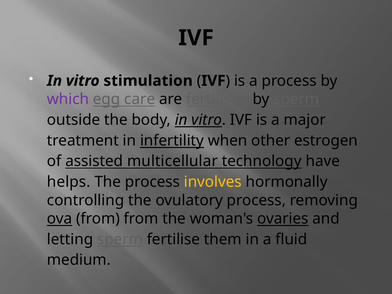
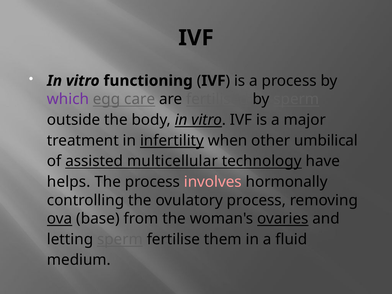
stimulation: stimulation -> functioning
estrogen: estrogen -> umbilical
involves colour: yellow -> pink
ova from: from -> base
